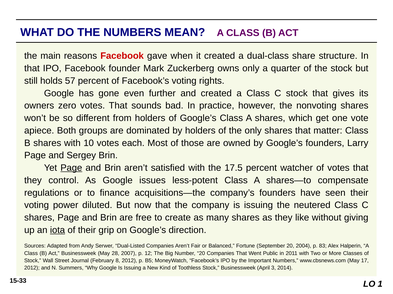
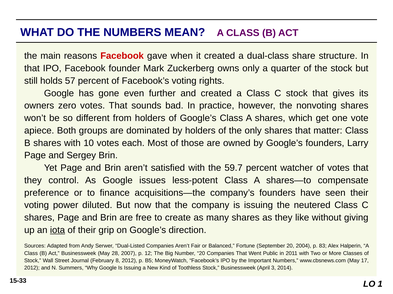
Page at (71, 168) underline: present -> none
17.5: 17.5 -> 59.7
regulations: regulations -> preference
